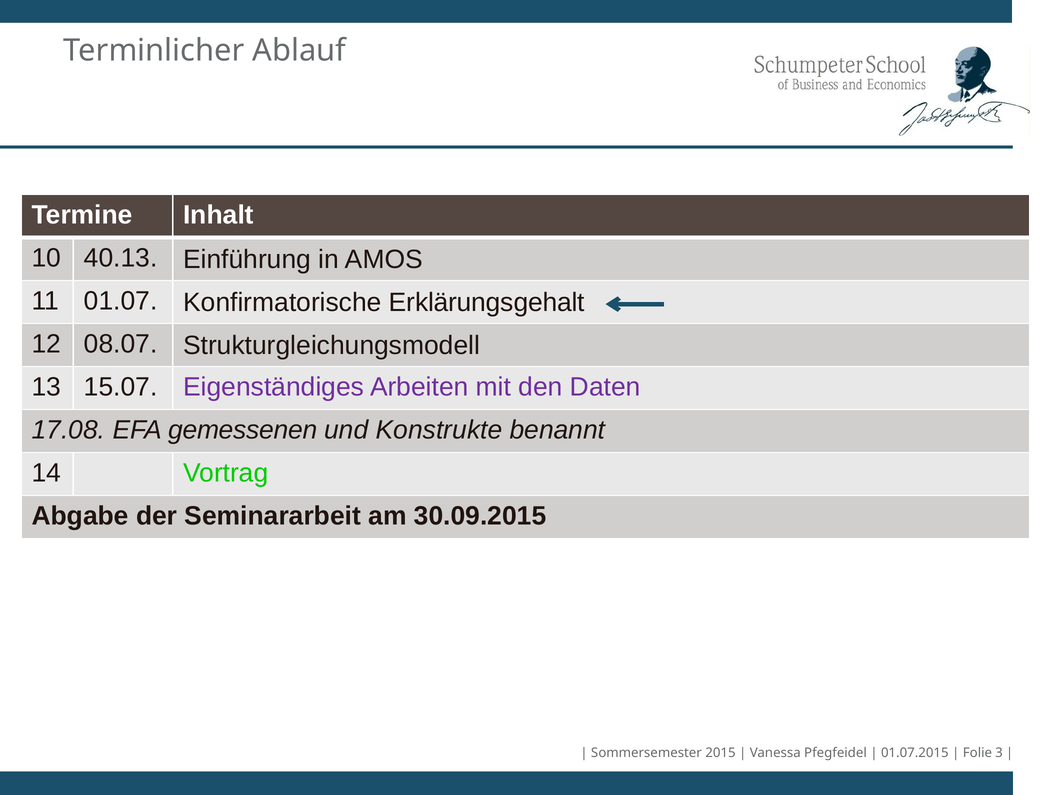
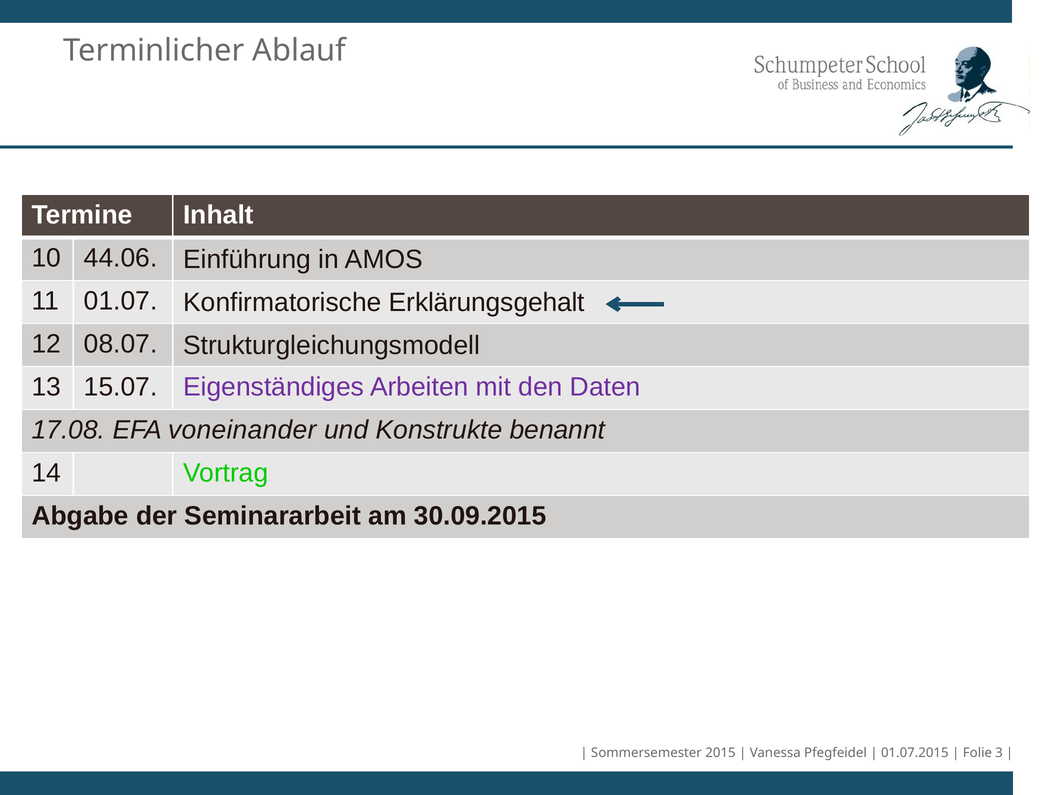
40.13: 40.13 -> 44.06
gemessenen: gemessenen -> voneinander
